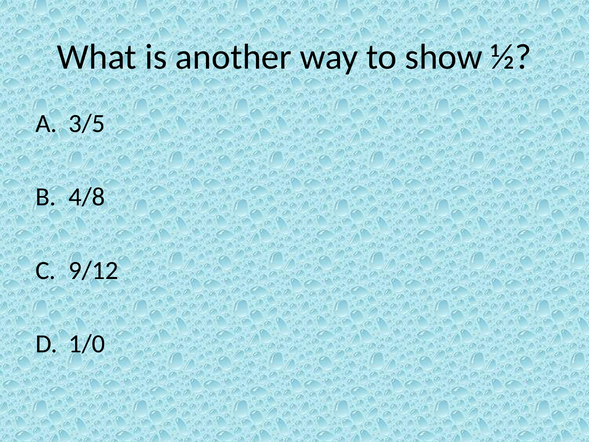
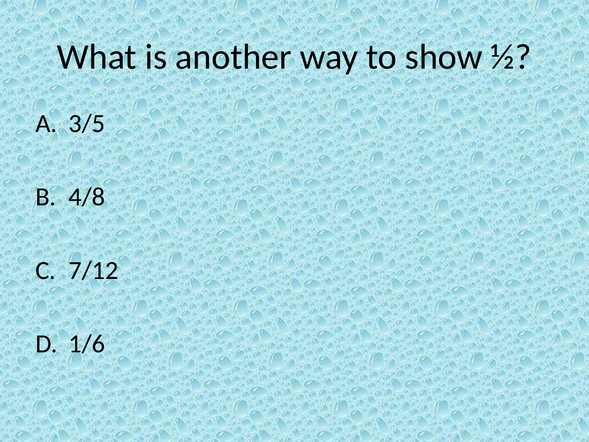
9/12: 9/12 -> 7/12
1/0: 1/0 -> 1/6
